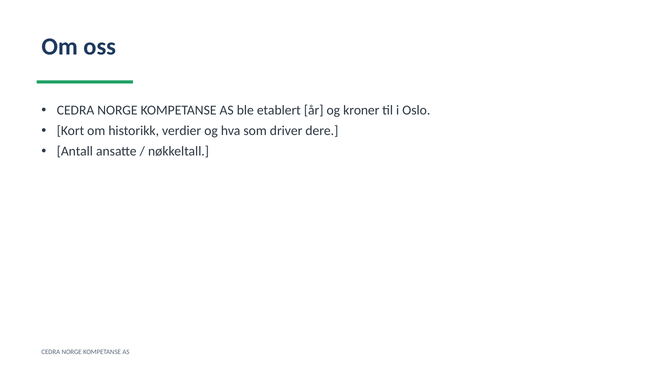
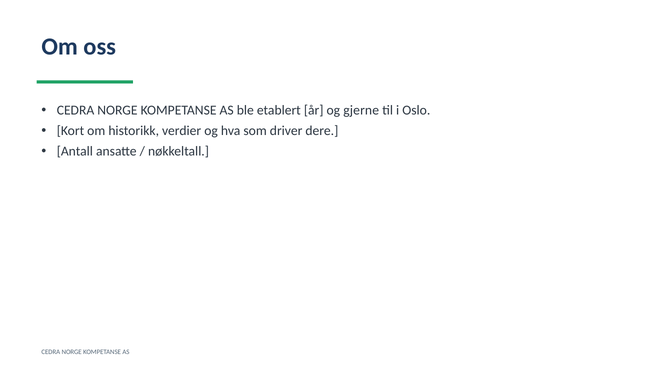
kroner: kroner -> gjerne
